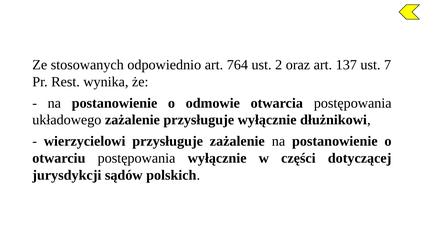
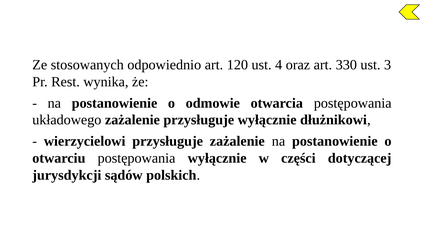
764: 764 -> 120
2: 2 -> 4
137: 137 -> 330
7: 7 -> 3
